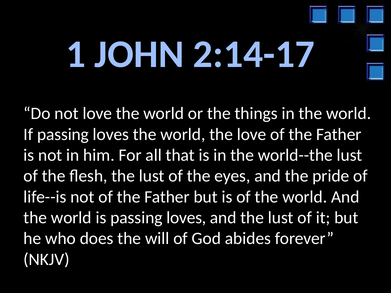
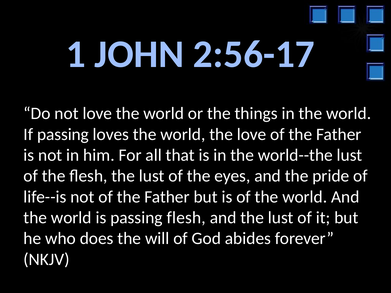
2:14-17: 2:14-17 -> 2:56-17
is passing loves: loves -> flesh
